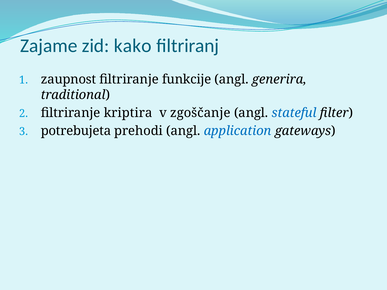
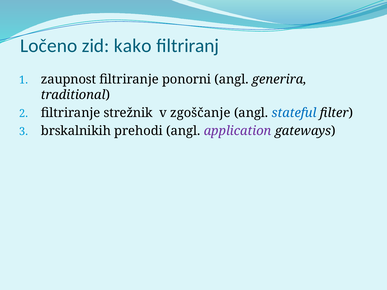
Zajame: Zajame -> Ločeno
funkcije: funkcije -> ponorni
kriptira: kriptira -> strežnik
potrebujeta: potrebujeta -> brskalnikih
application colour: blue -> purple
